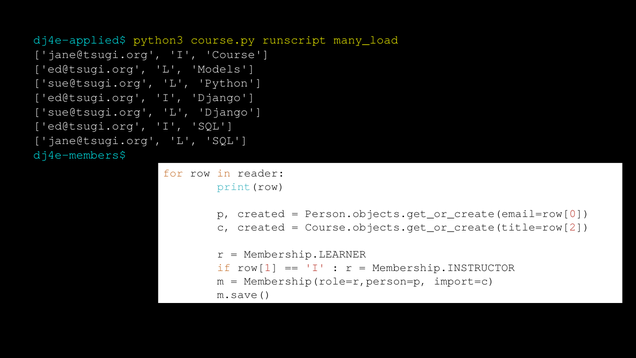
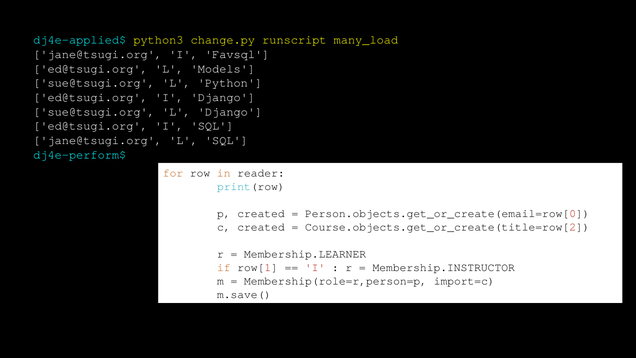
course.py: course.py -> change.py
Course: Course -> Favsql
dj4e-members$: dj4e-members$ -> dj4e-perform$
